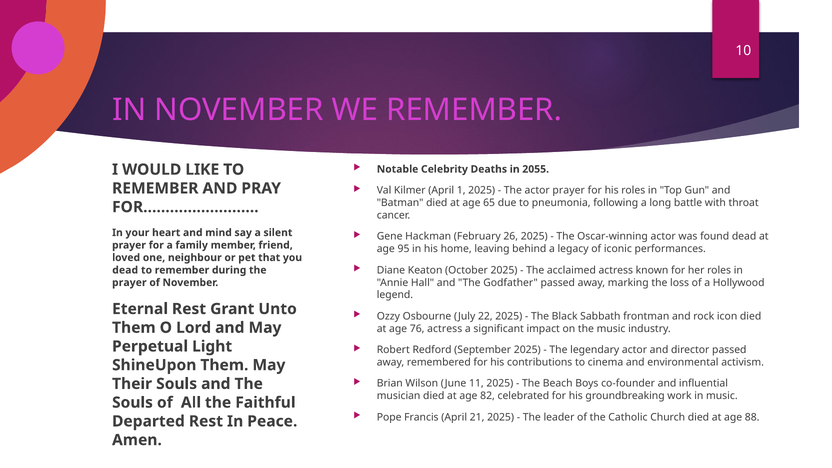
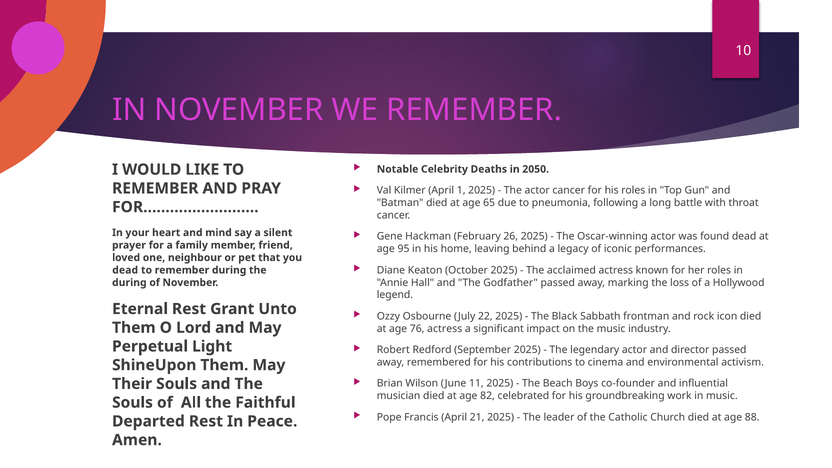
2055: 2055 -> 2050
actor prayer: prayer -> cancer
prayer at (129, 283): prayer -> during
